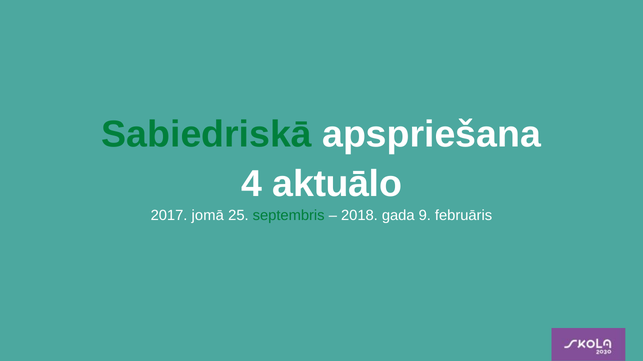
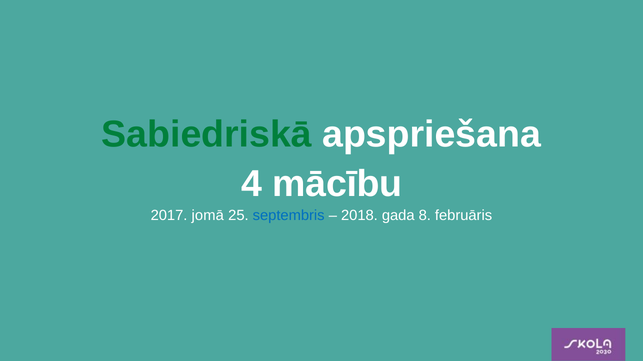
aktuālo: aktuālo -> mācību
septembris colour: green -> blue
9: 9 -> 8
